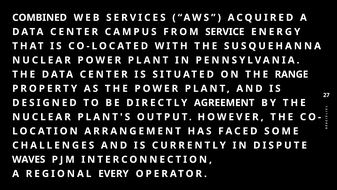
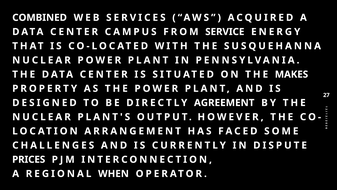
RANGE: RANGE -> MAKES
WAVES: WAVES -> PRICES
EVERY: EVERY -> WHEN
